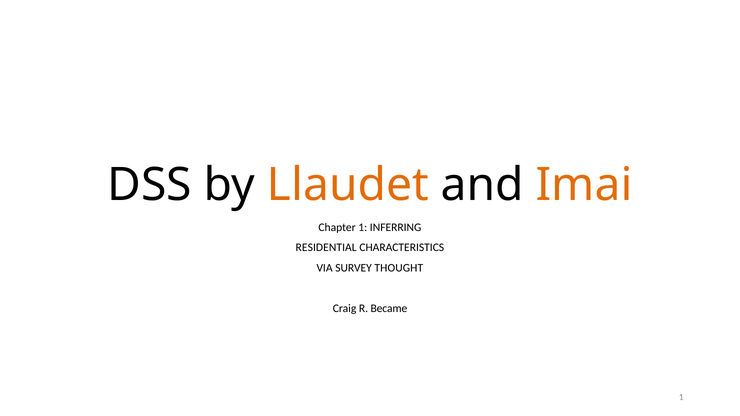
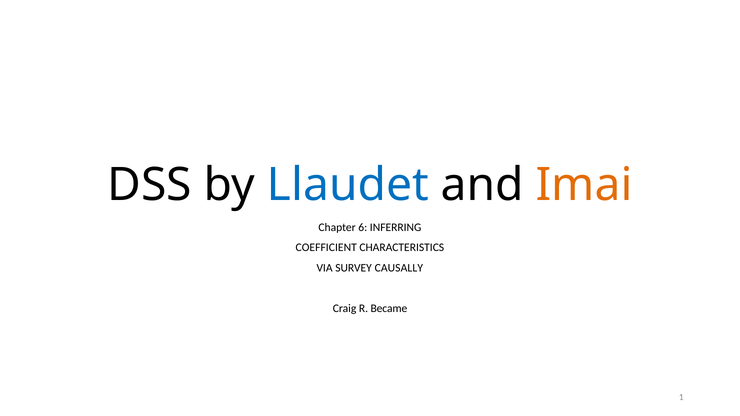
Llaudet colour: orange -> blue
Chapter 1: 1 -> 6
RESIDENTIAL: RESIDENTIAL -> COEFFICIENT
THOUGHT: THOUGHT -> CAUSALLY
